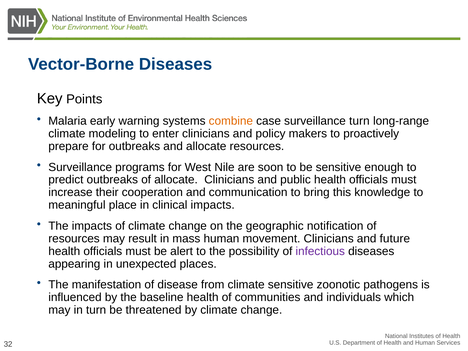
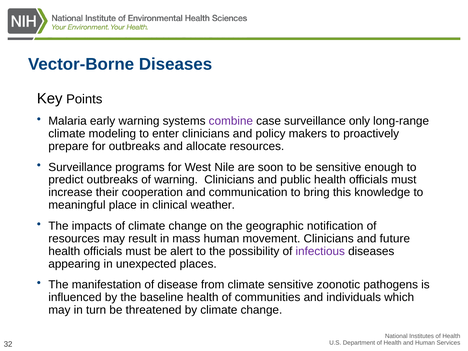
combine colour: orange -> purple
surveillance turn: turn -> only
of allocate: allocate -> warning
clinical impacts: impacts -> weather
